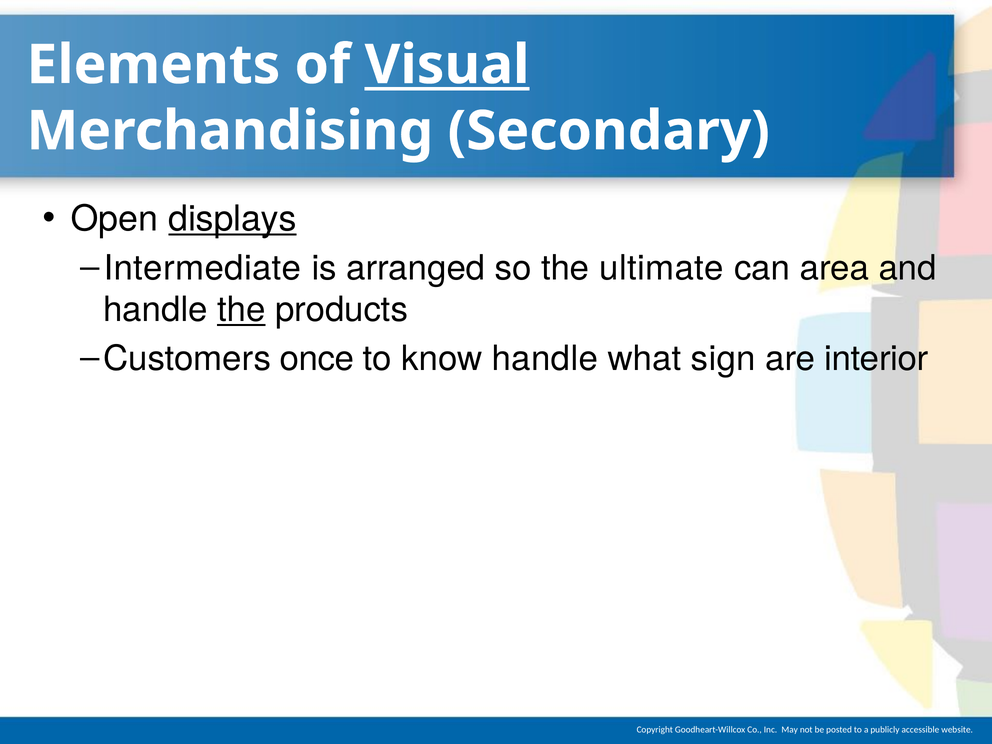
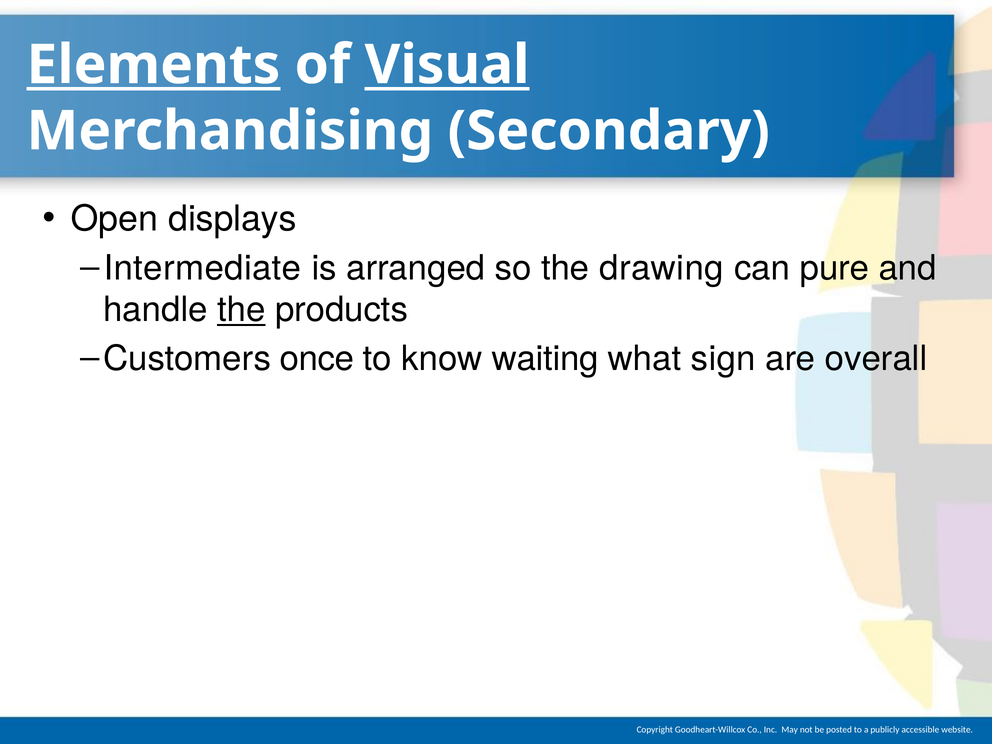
Elements underline: none -> present
displays underline: present -> none
ultimate: ultimate -> drawing
area: area -> pure
know handle: handle -> waiting
interior: interior -> overall
